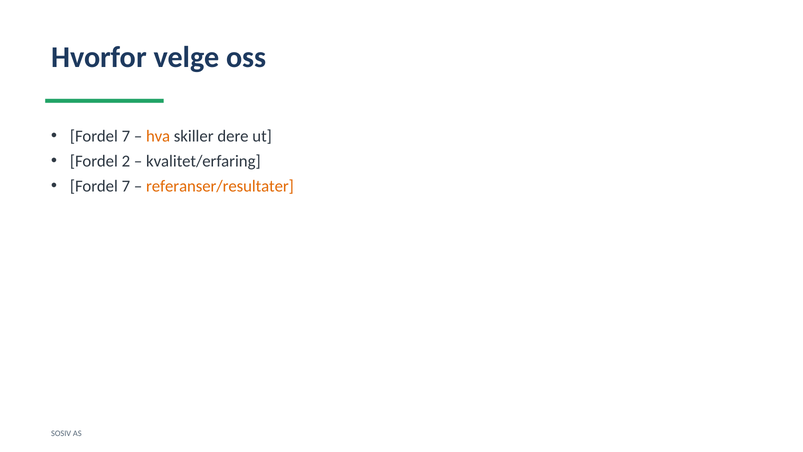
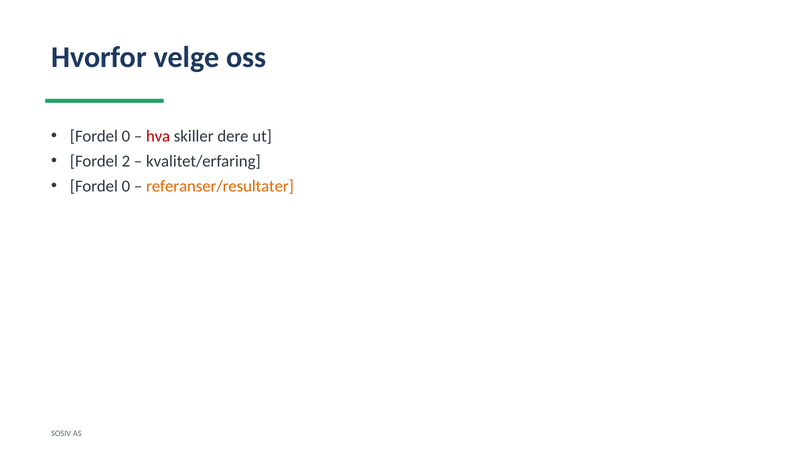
7 at (126, 136): 7 -> 0
hva colour: orange -> red
7 at (126, 186): 7 -> 0
